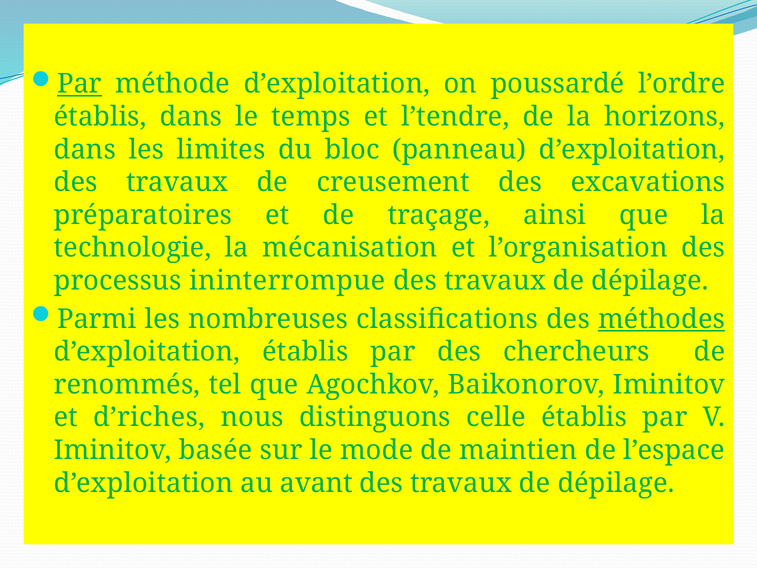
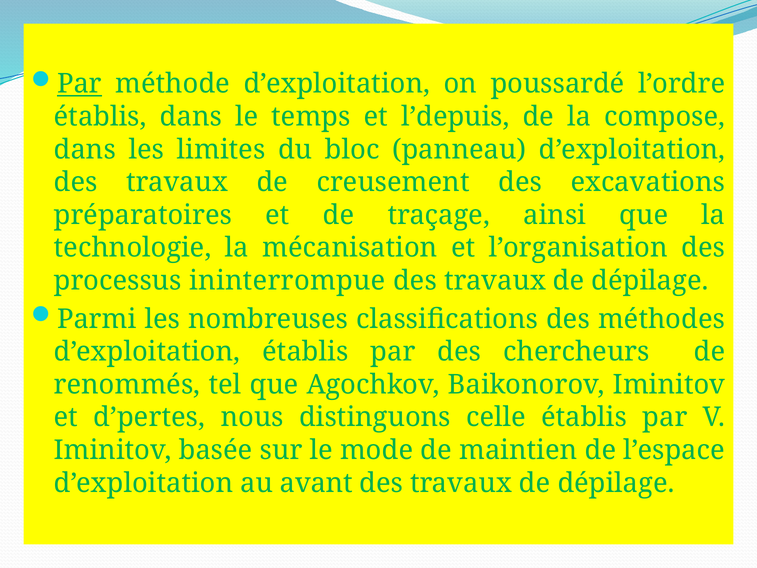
l’tendre: l’tendre -> l’depuis
horizons: horizons -> compose
méthodes underline: present -> none
d’riches: d’riches -> d’pertes
